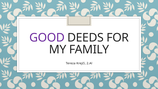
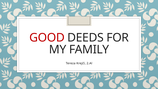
GOOD colour: purple -> red
